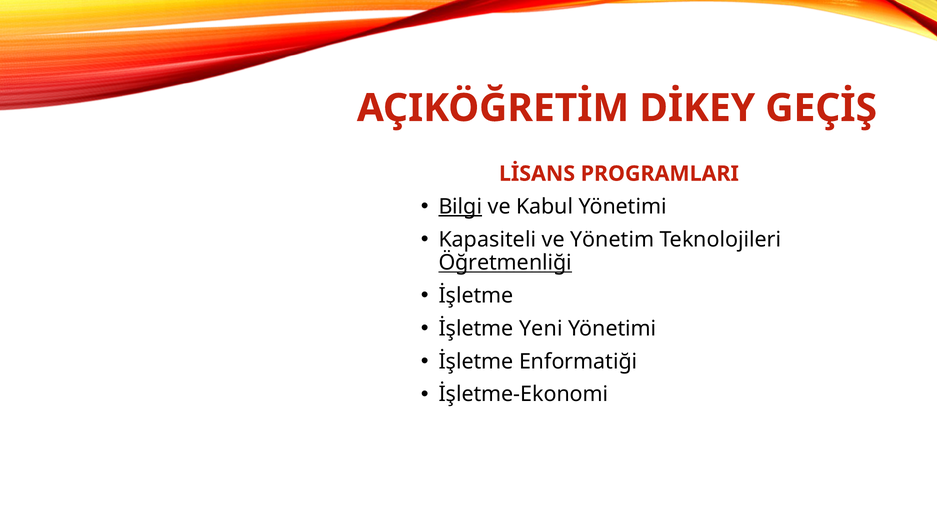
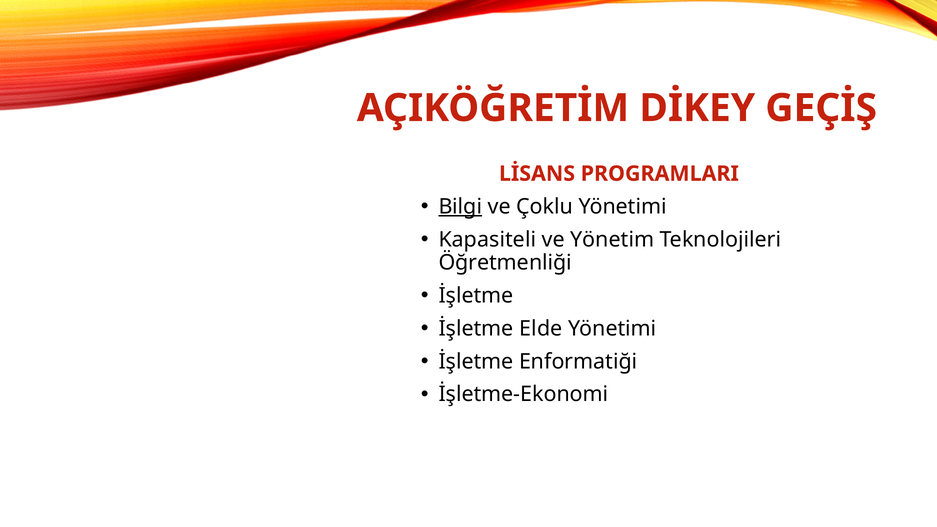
Kabul: Kabul -> Çoklu
Öğretmenliği underline: present -> none
Yeni: Yeni -> Elde
